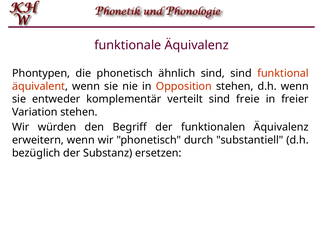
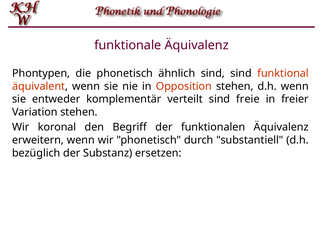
würden: würden -> koronal
